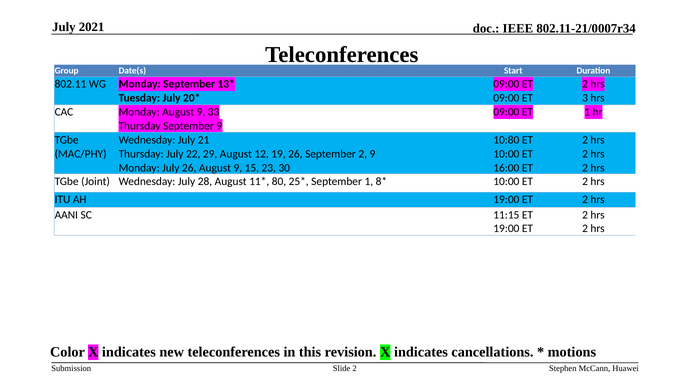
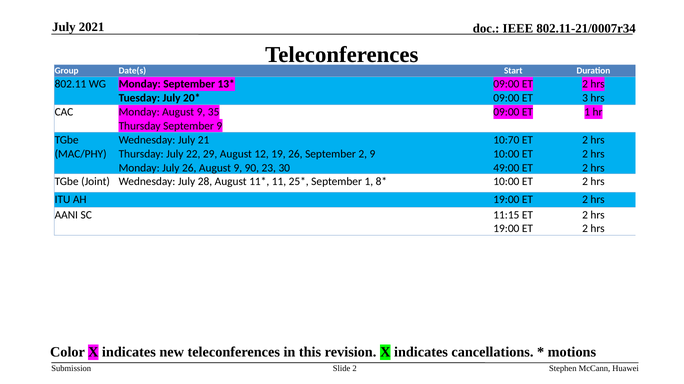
33: 33 -> 35
10:80: 10:80 -> 10:70
15: 15 -> 90
16:00: 16:00 -> 49:00
80: 80 -> 11
